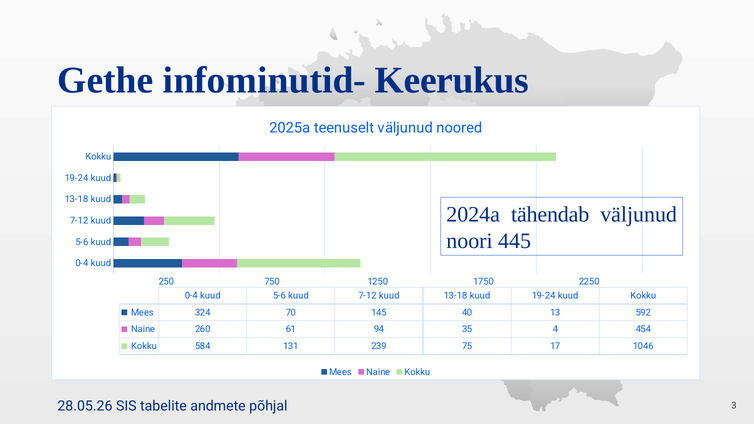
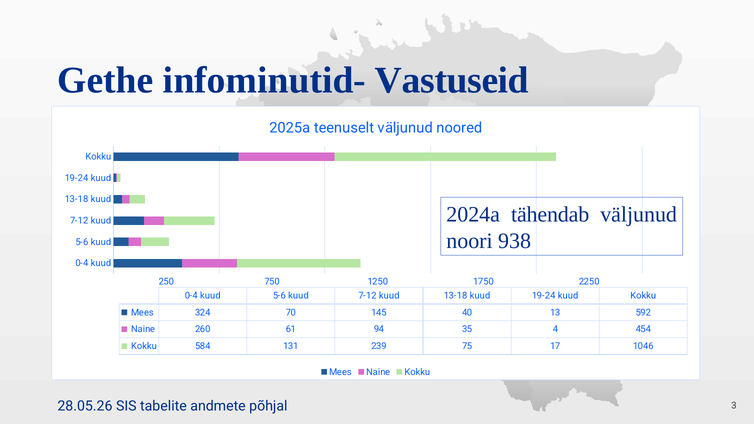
Keerukus: Keerukus -> Vastuseid
445: 445 -> 938
